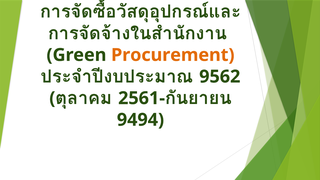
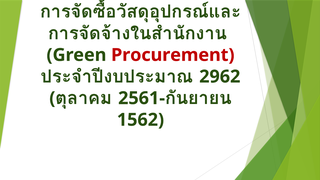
Procurement colour: orange -> red
9562: 9562 -> 2962
9494: 9494 -> 1562
